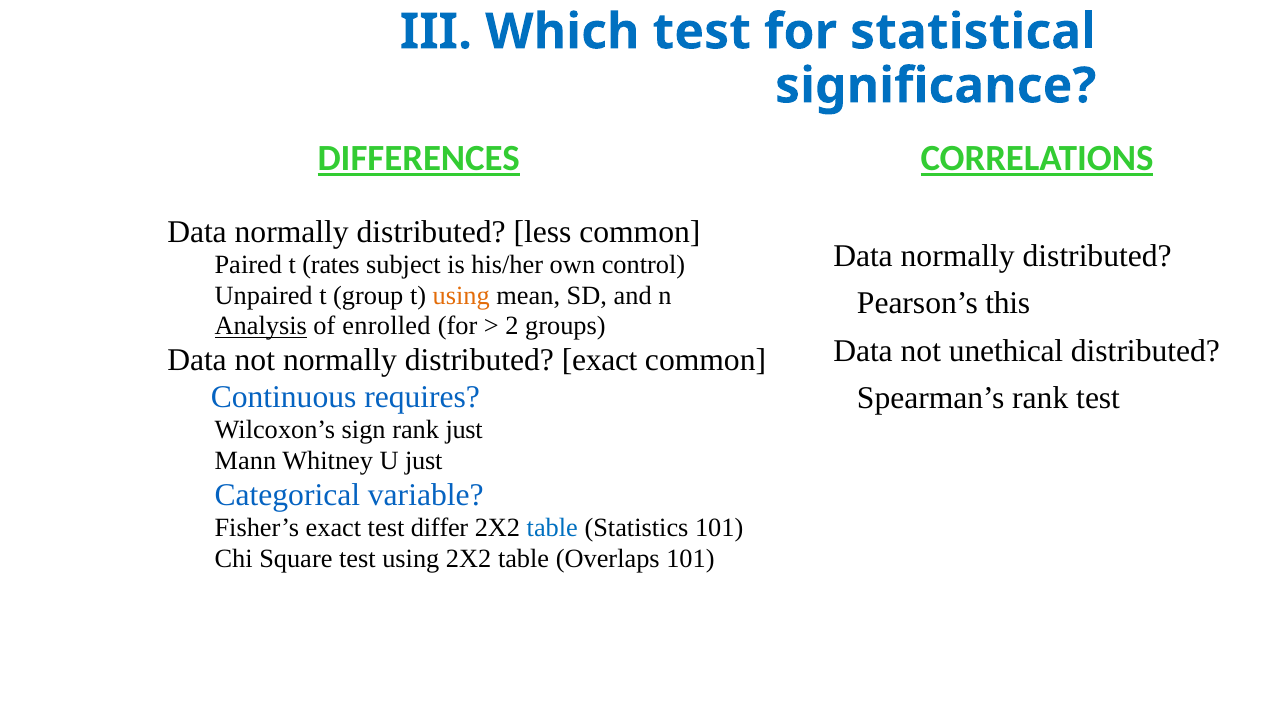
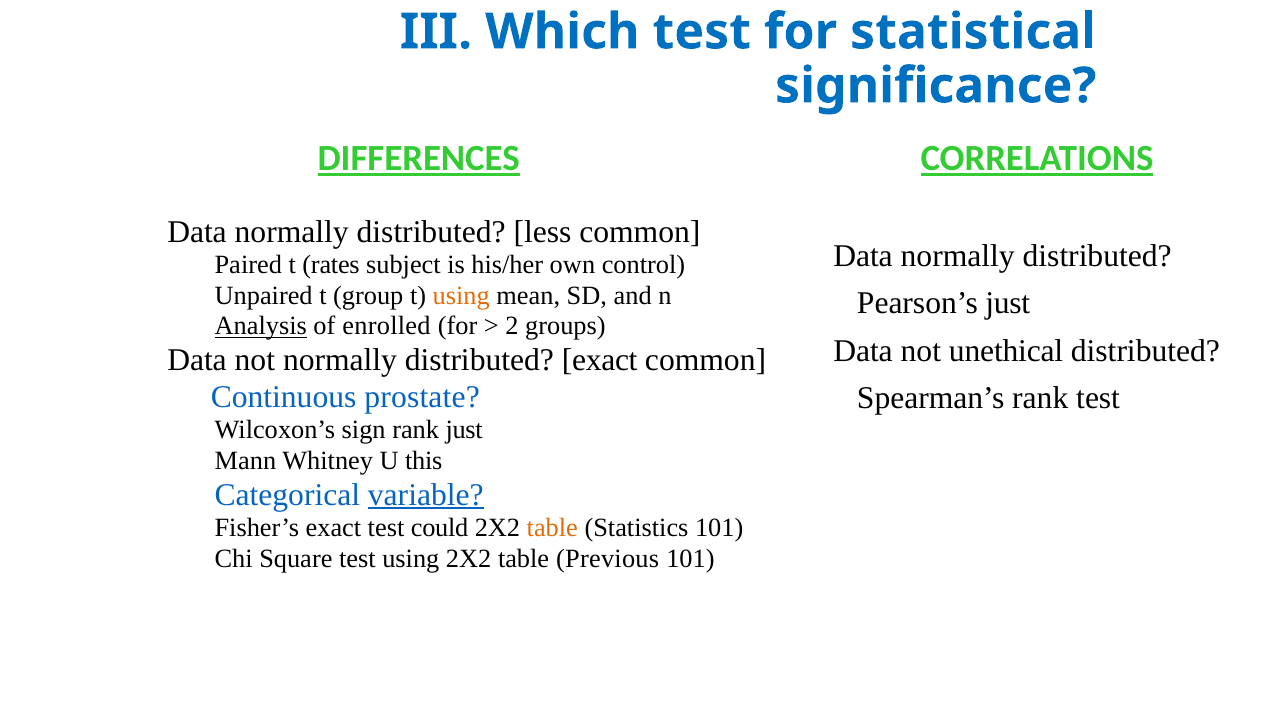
Pearson’s this: this -> just
requires: requires -> prostate
U just: just -> this
variable underline: none -> present
differ: differ -> could
table at (552, 528) colour: blue -> orange
Overlaps: Overlaps -> Previous
